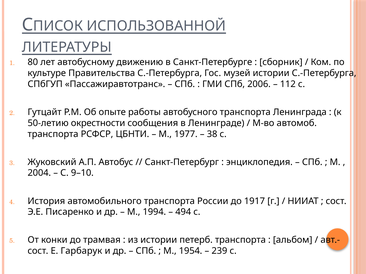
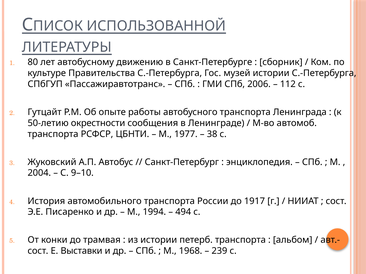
Гарбарук: Гарбарук -> Выставки
1954: 1954 -> 1968
